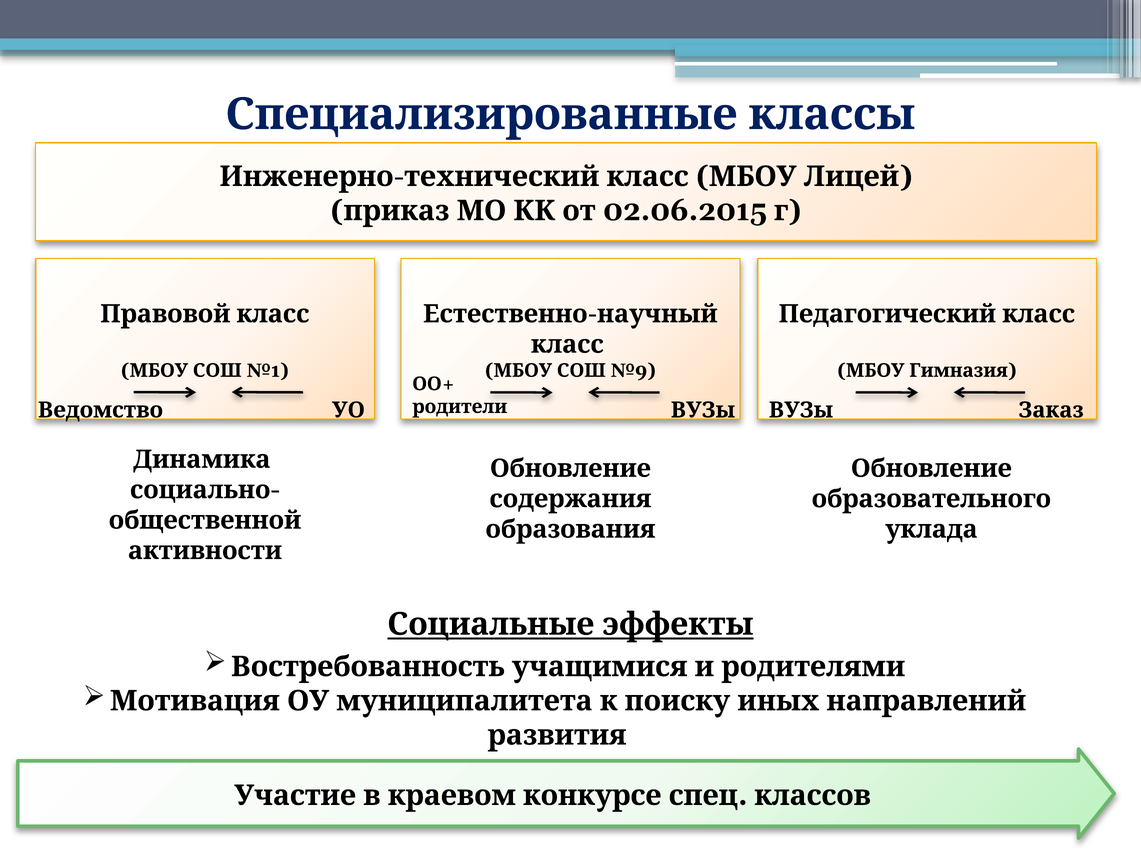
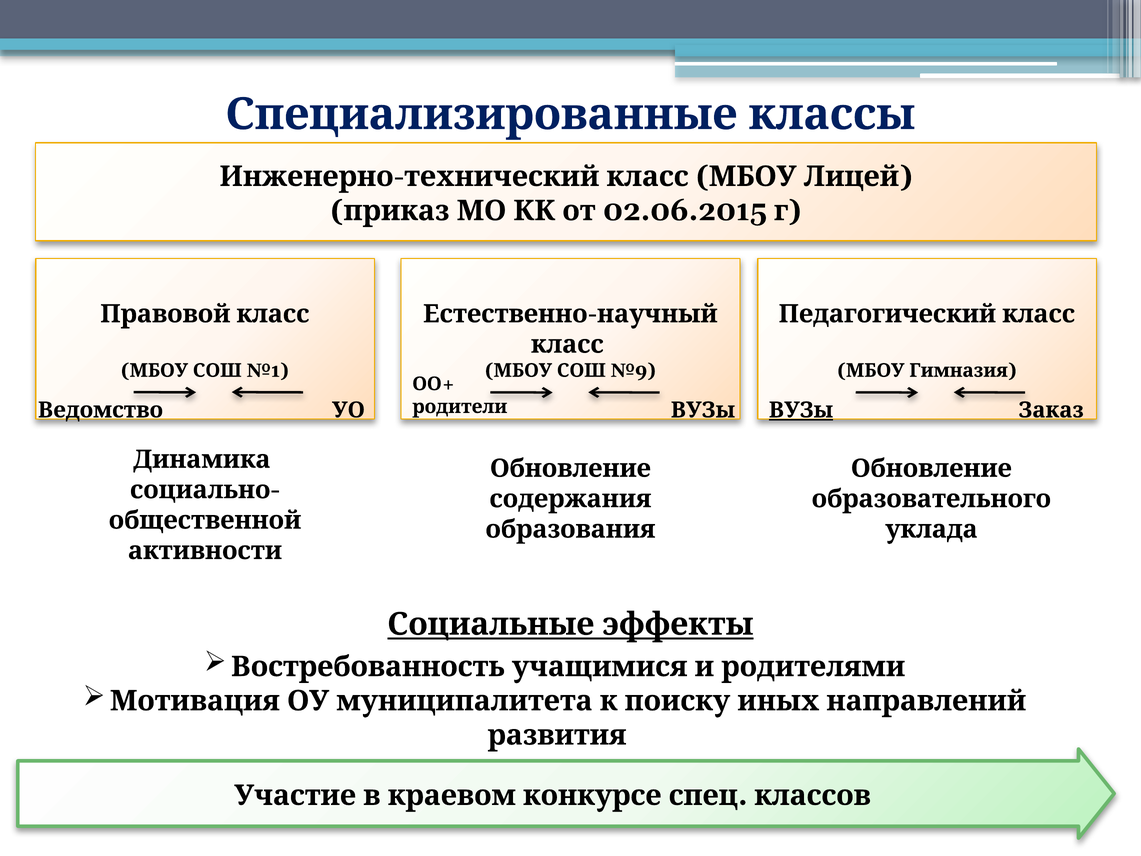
ВУЗы at (801, 410) underline: none -> present
